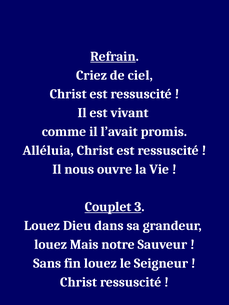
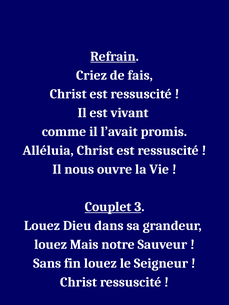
ciel: ciel -> fais
